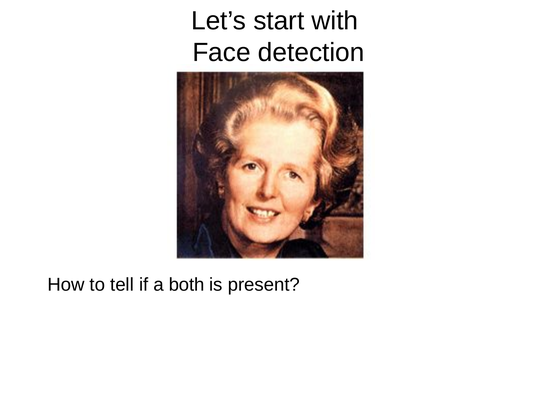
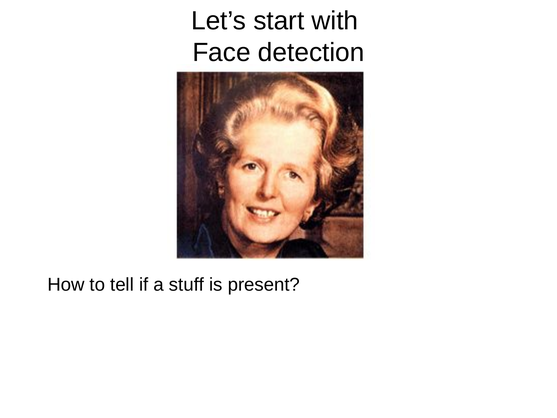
both: both -> stuff
